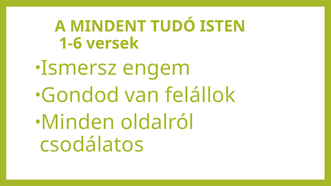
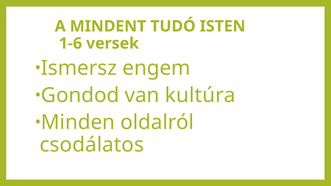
felállok: felállok -> kultúra
